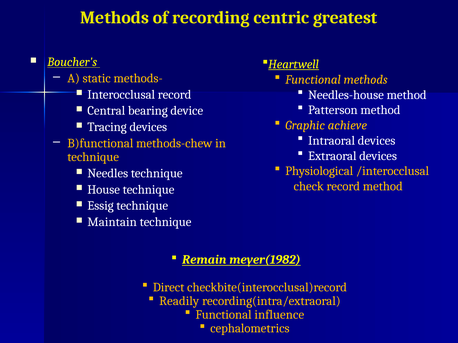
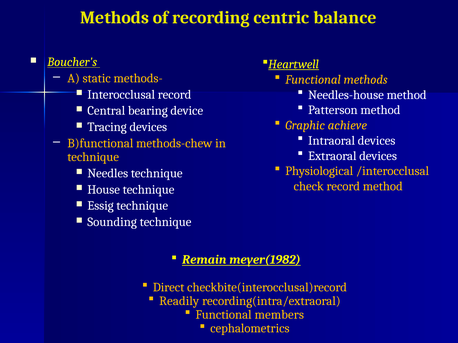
greatest: greatest -> balance
Maintain: Maintain -> Sounding
influence: influence -> members
